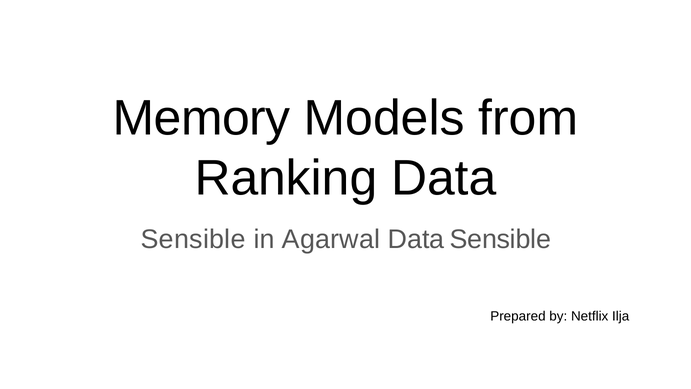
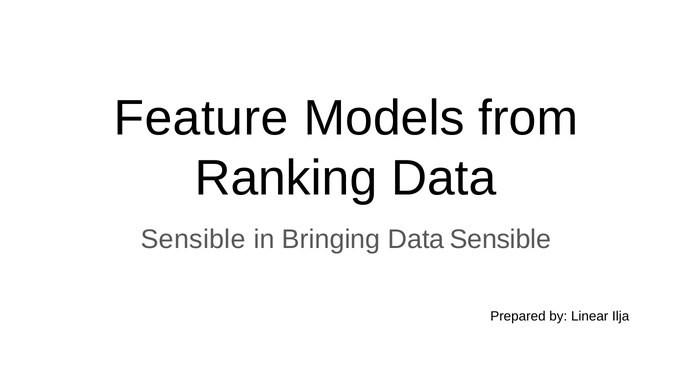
Memory: Memory -> Feature
Agarwal: Agarwal -> Bringing
Netflix: Netflix -> Linear
